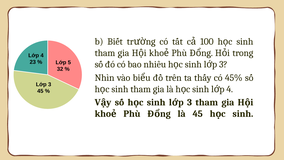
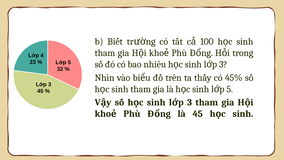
4 at (230, 89): 4 -> 5
